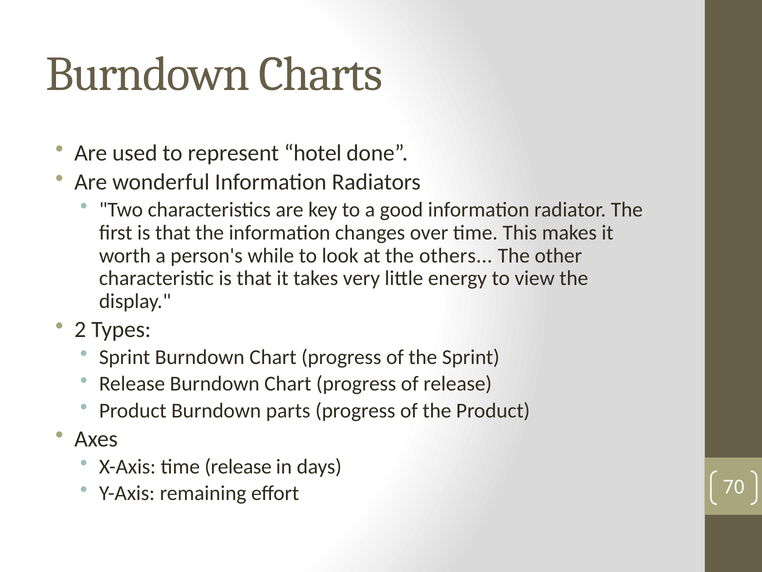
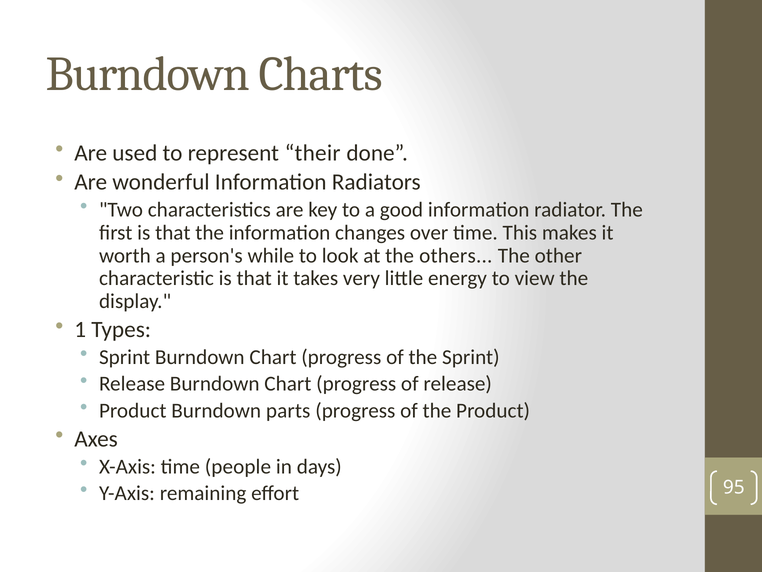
hotel: hotel -> their
2: 2 -> 1
time release: release -> people
70: 70 -> 95
